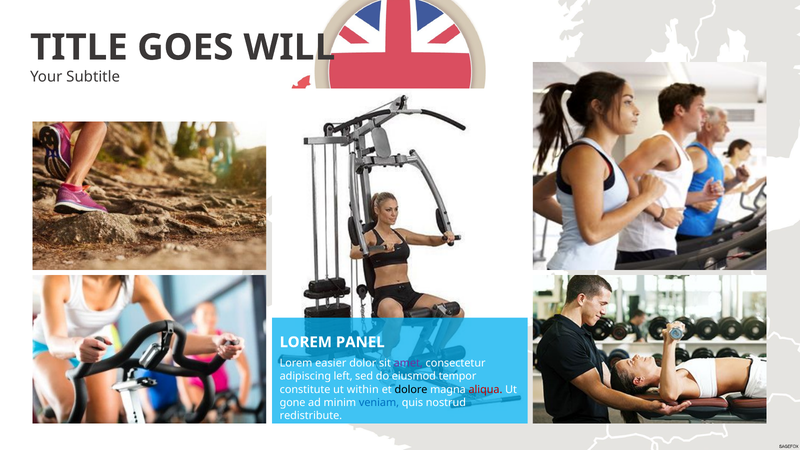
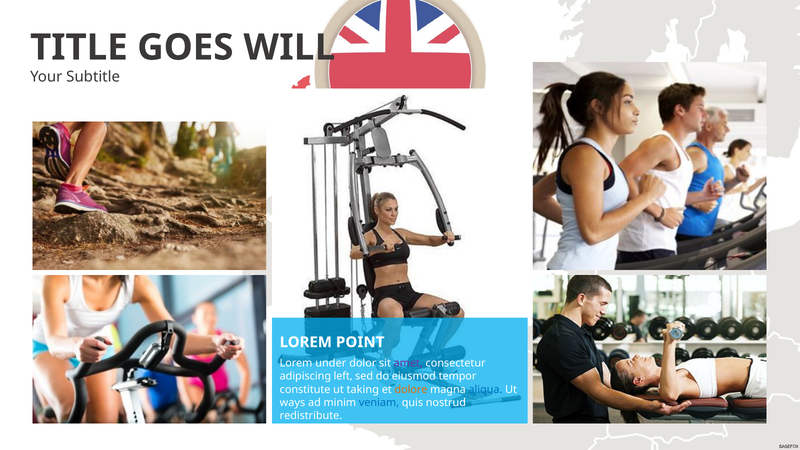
PANEL: PANEL -> POINT
easier: easier -> under
within: within -> taking
dolore colour: black -> orange
aliqua colour: red -> blue
gone: gone -> ways
